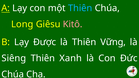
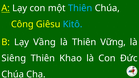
Long: Long -> Công
Kitô colour: pink -> light blue
Được: Được -> Vầng
Xanh: Xanh -> Khao
